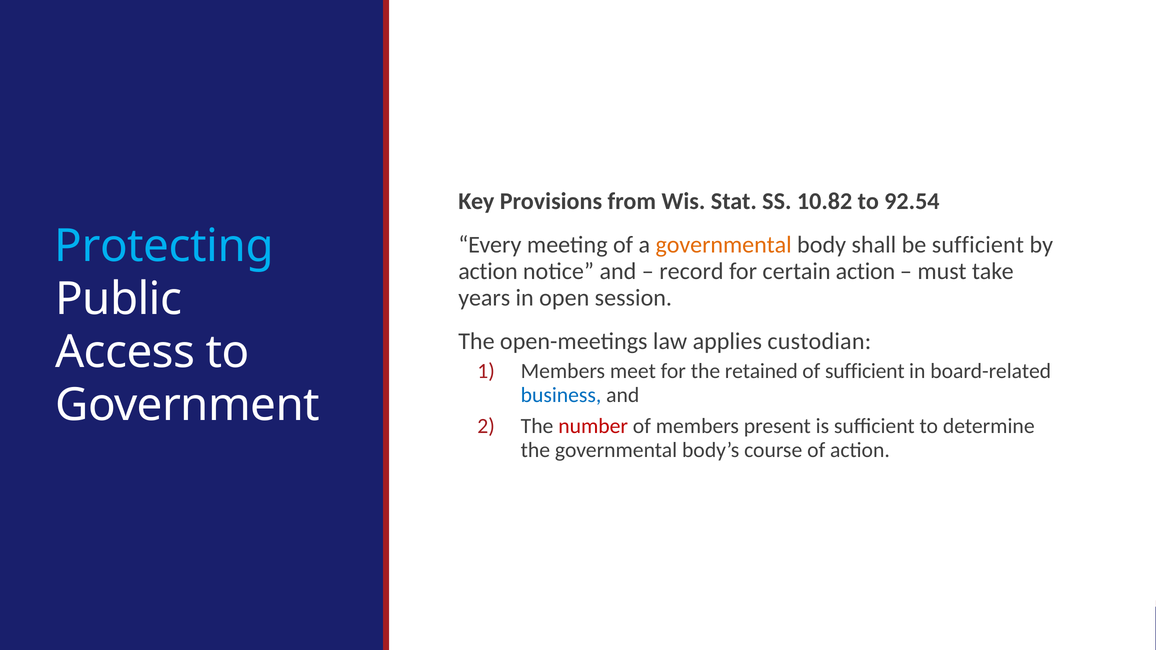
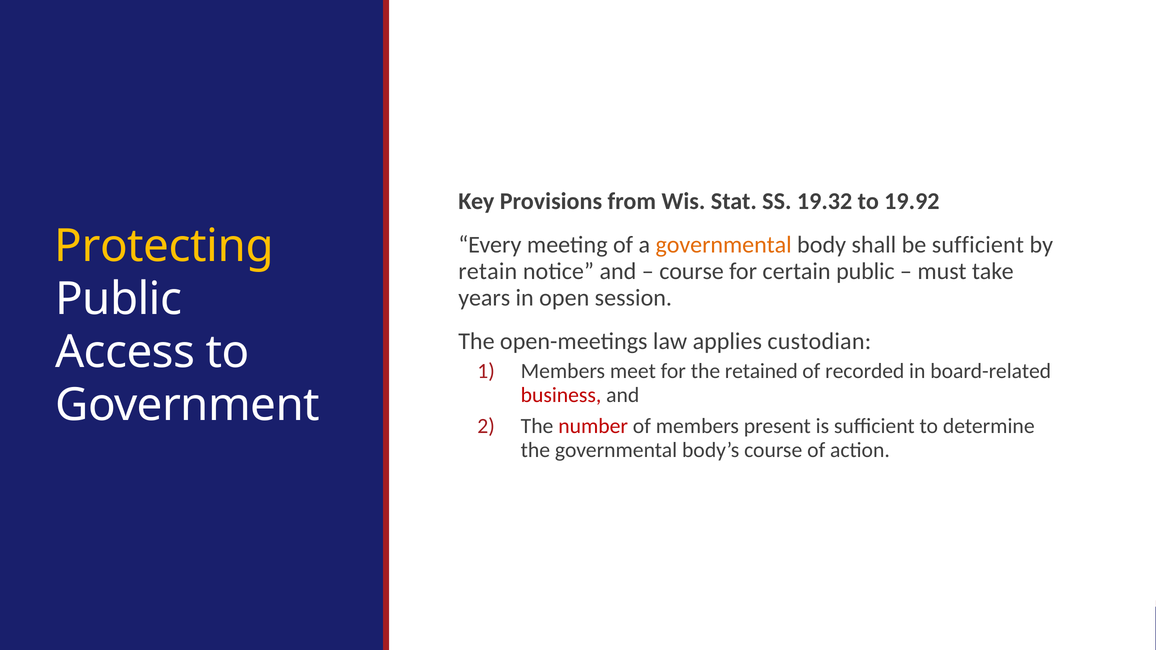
10.82: 10.82 -> 19.32
92.54: 92.54 -> 19.92
Protecting colour: light blue -> yellow
action at (488, 271): action -> retain
record at (691, 271): record -> course
certain action: action -> public
of sufficient: sufficient -> recorded
business colour: blue -> red
